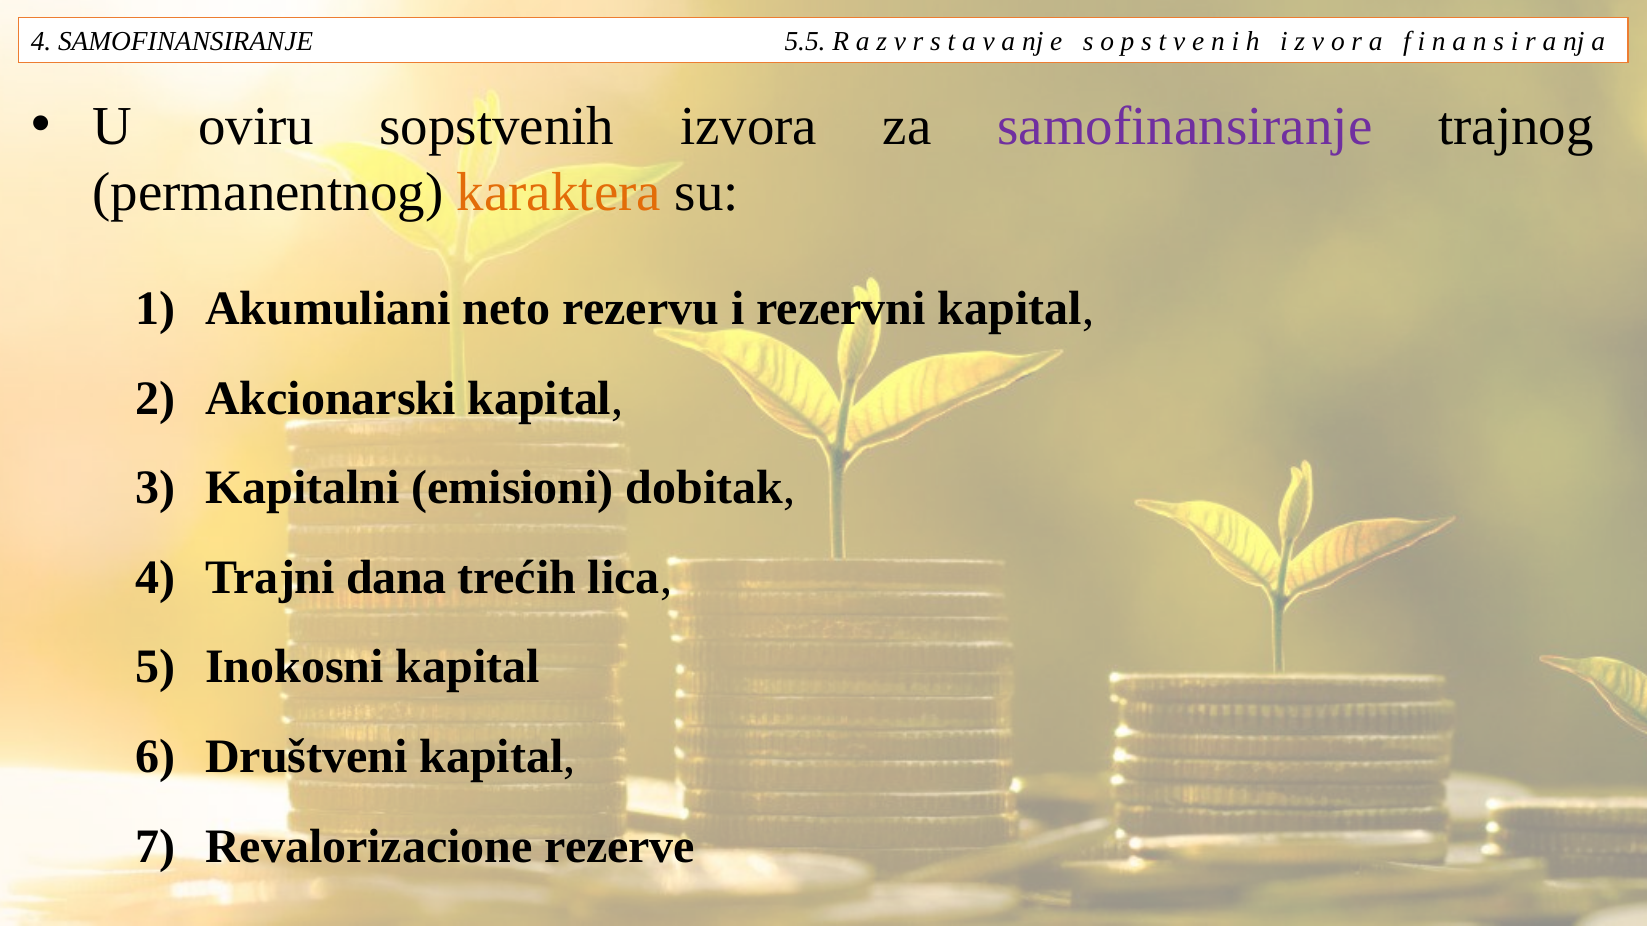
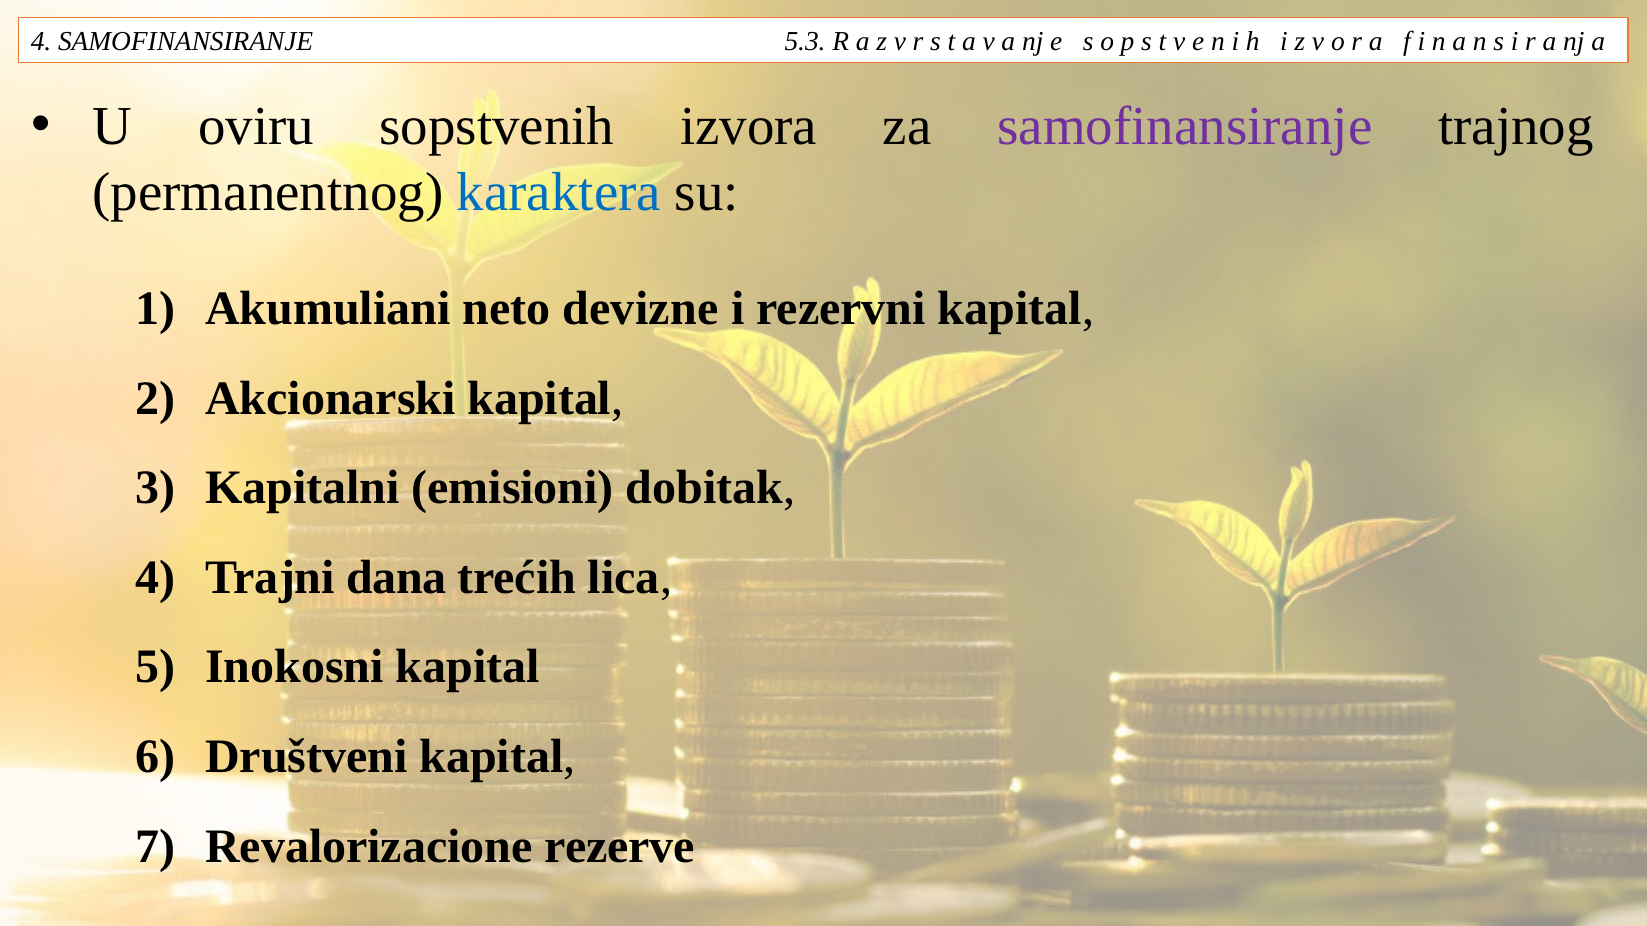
5.5: 5.5 -> 5.3
karaktera colour: orange -> blue
rezervu: rezervu -> devizne
